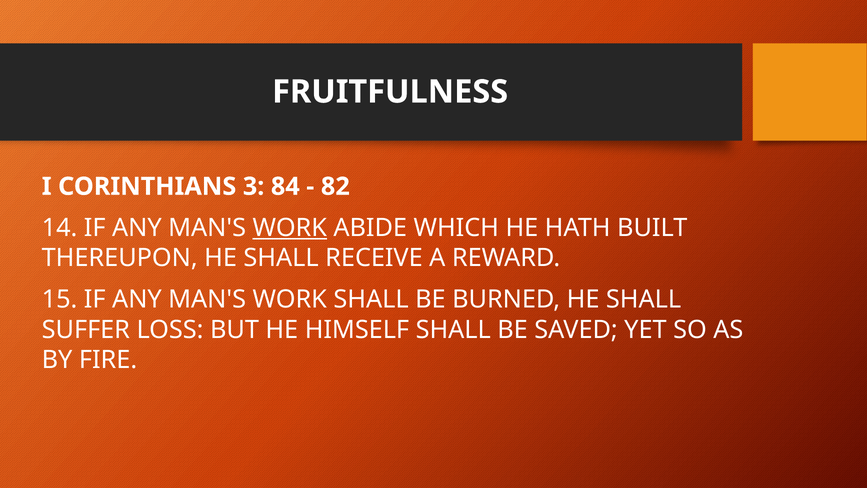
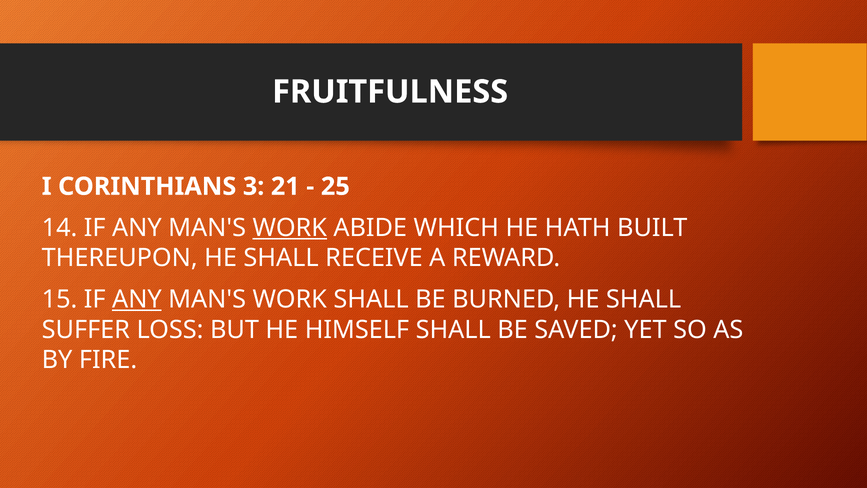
84: 84 -> 21
82: 82 -> 25
ANY at (137, 299) underline: none -> present
